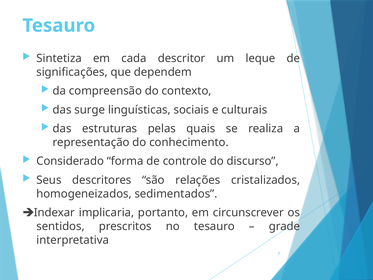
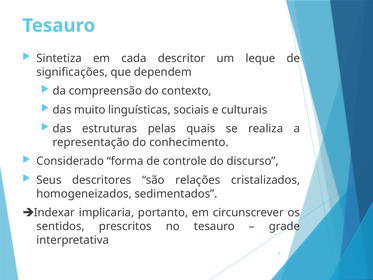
surge: surge -> muito
